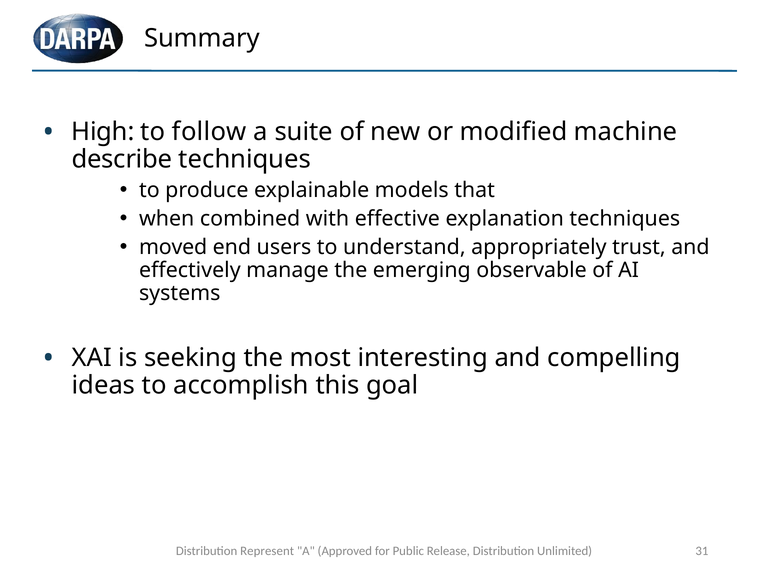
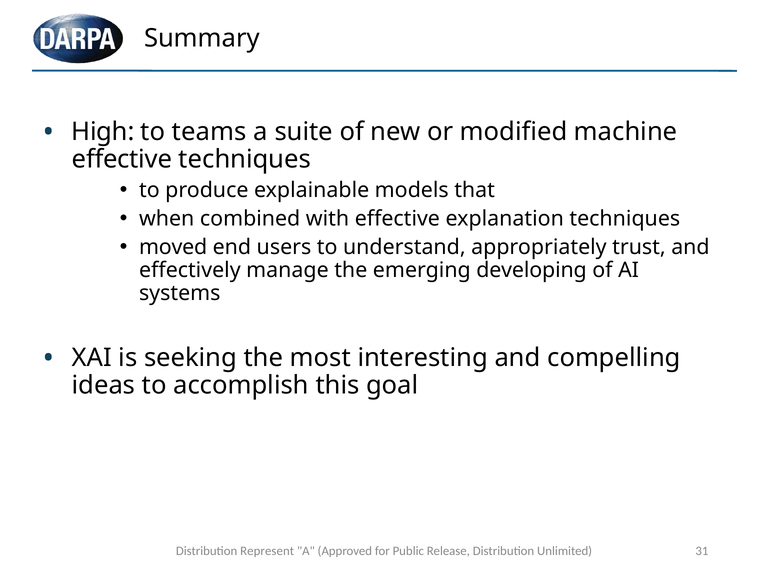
follow: follow -> teams
describe at (122, 159): describe -> effective
observable: observable -> developing
